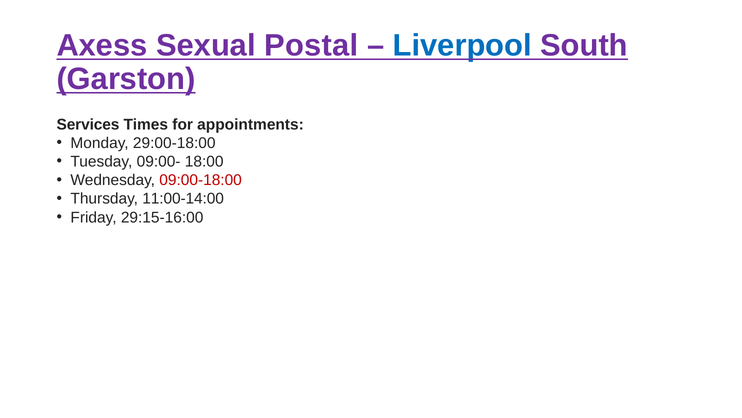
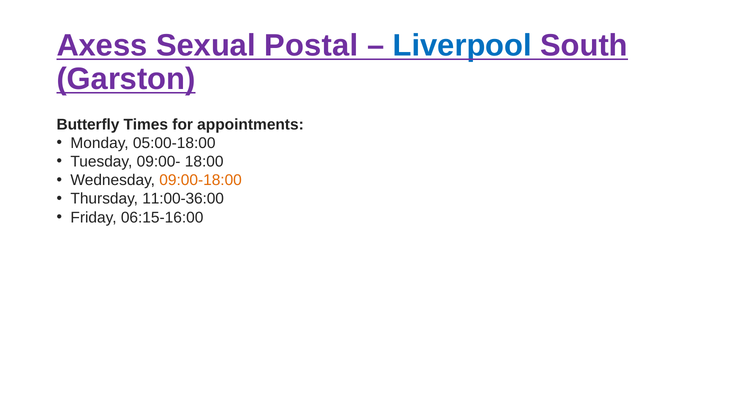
Services: Services -> Butterfly
29:00-18:00: 29:00-18:00 -> 05:00-18:00
09:00-18:00 colour: red -> orange
11:00-14:00: 11:00-14:00 -> 11:00-36:00
29:15-16:00: 29:15-16:00 -> 06:15-16:00
